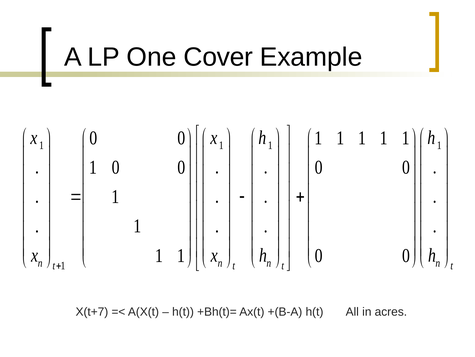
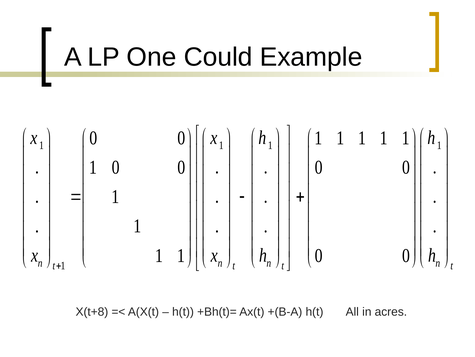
Cover: Cover -> Could
X(t+7: X(t+7 -> X(t+8
